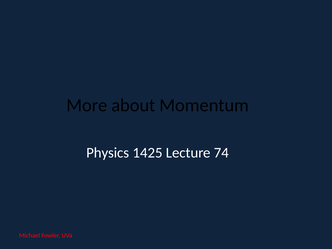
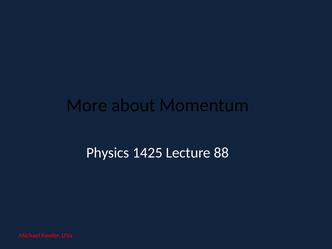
74: 74 -> 88
